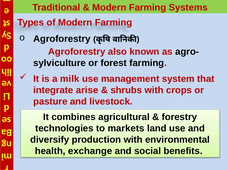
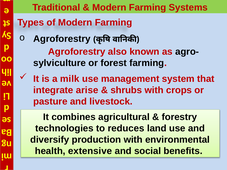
markets: markets -> reduces
exchange: exchange -> extensive
